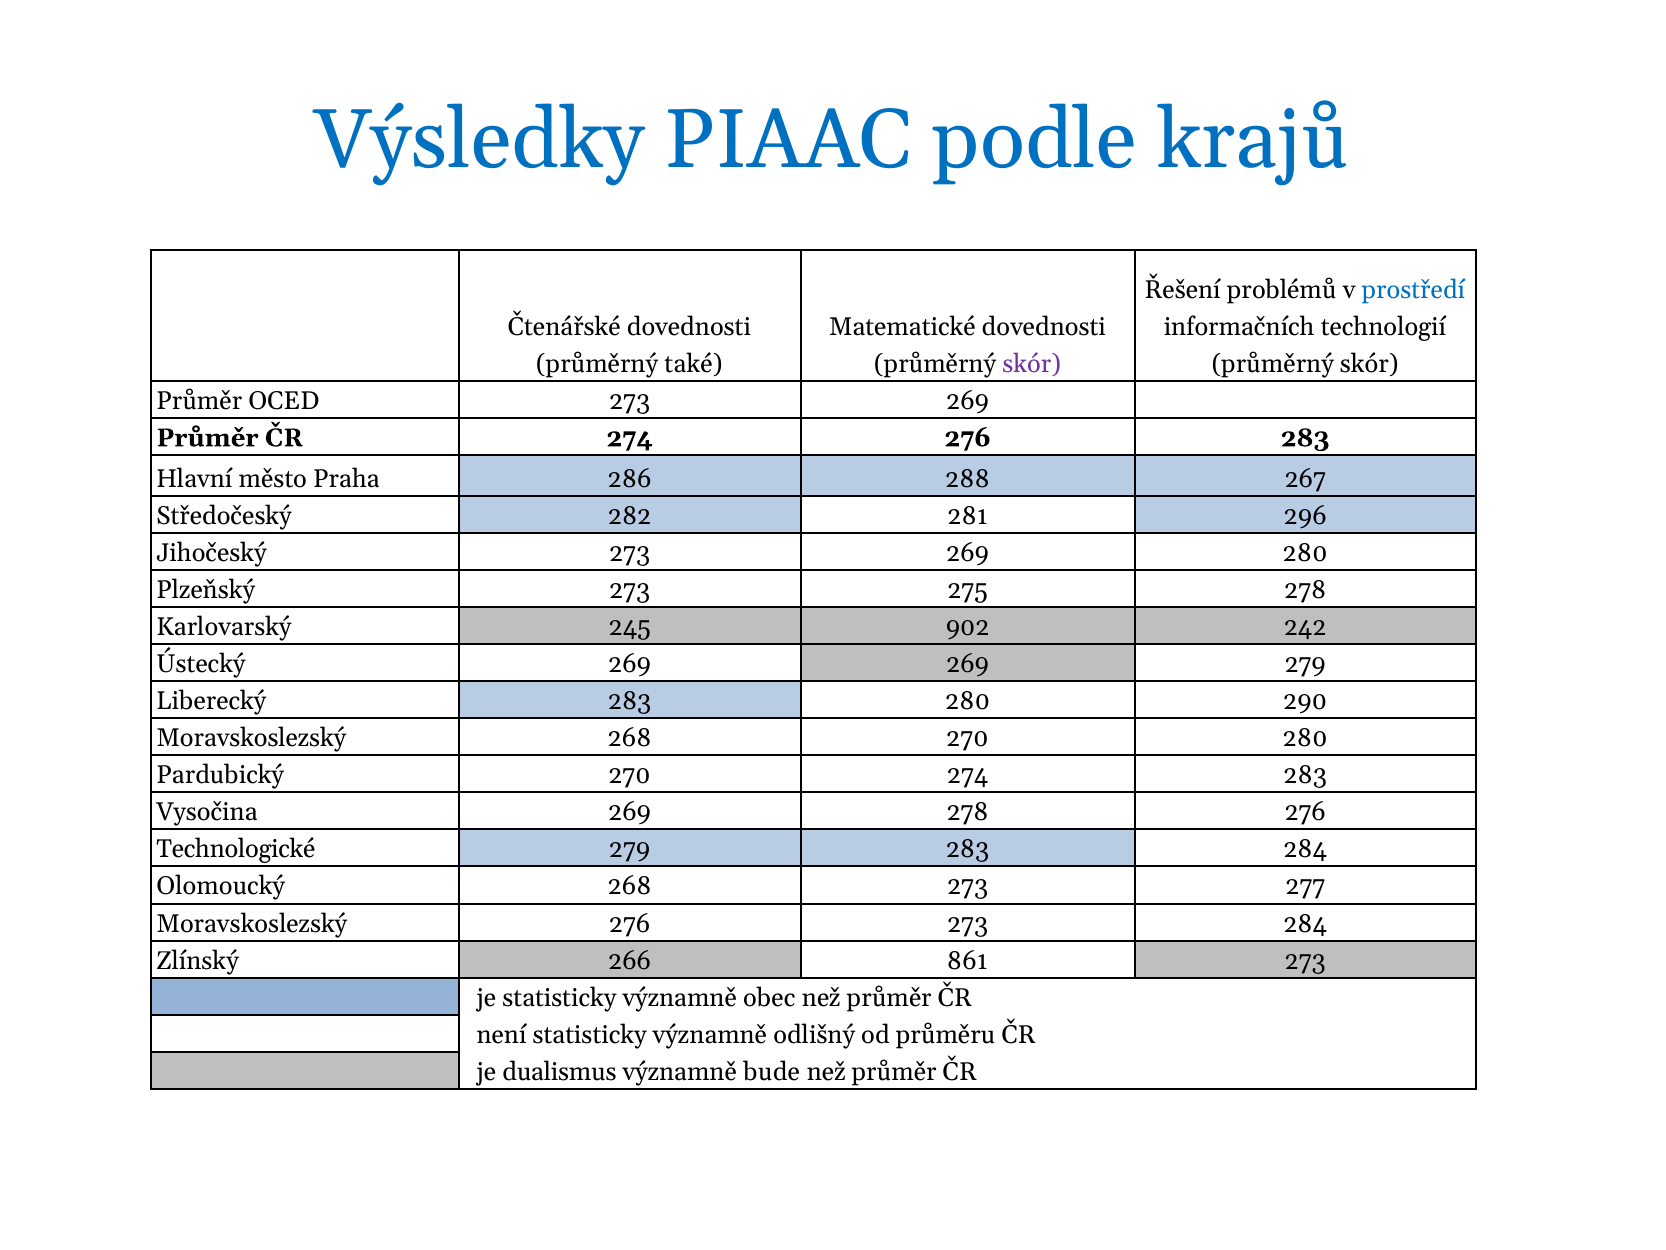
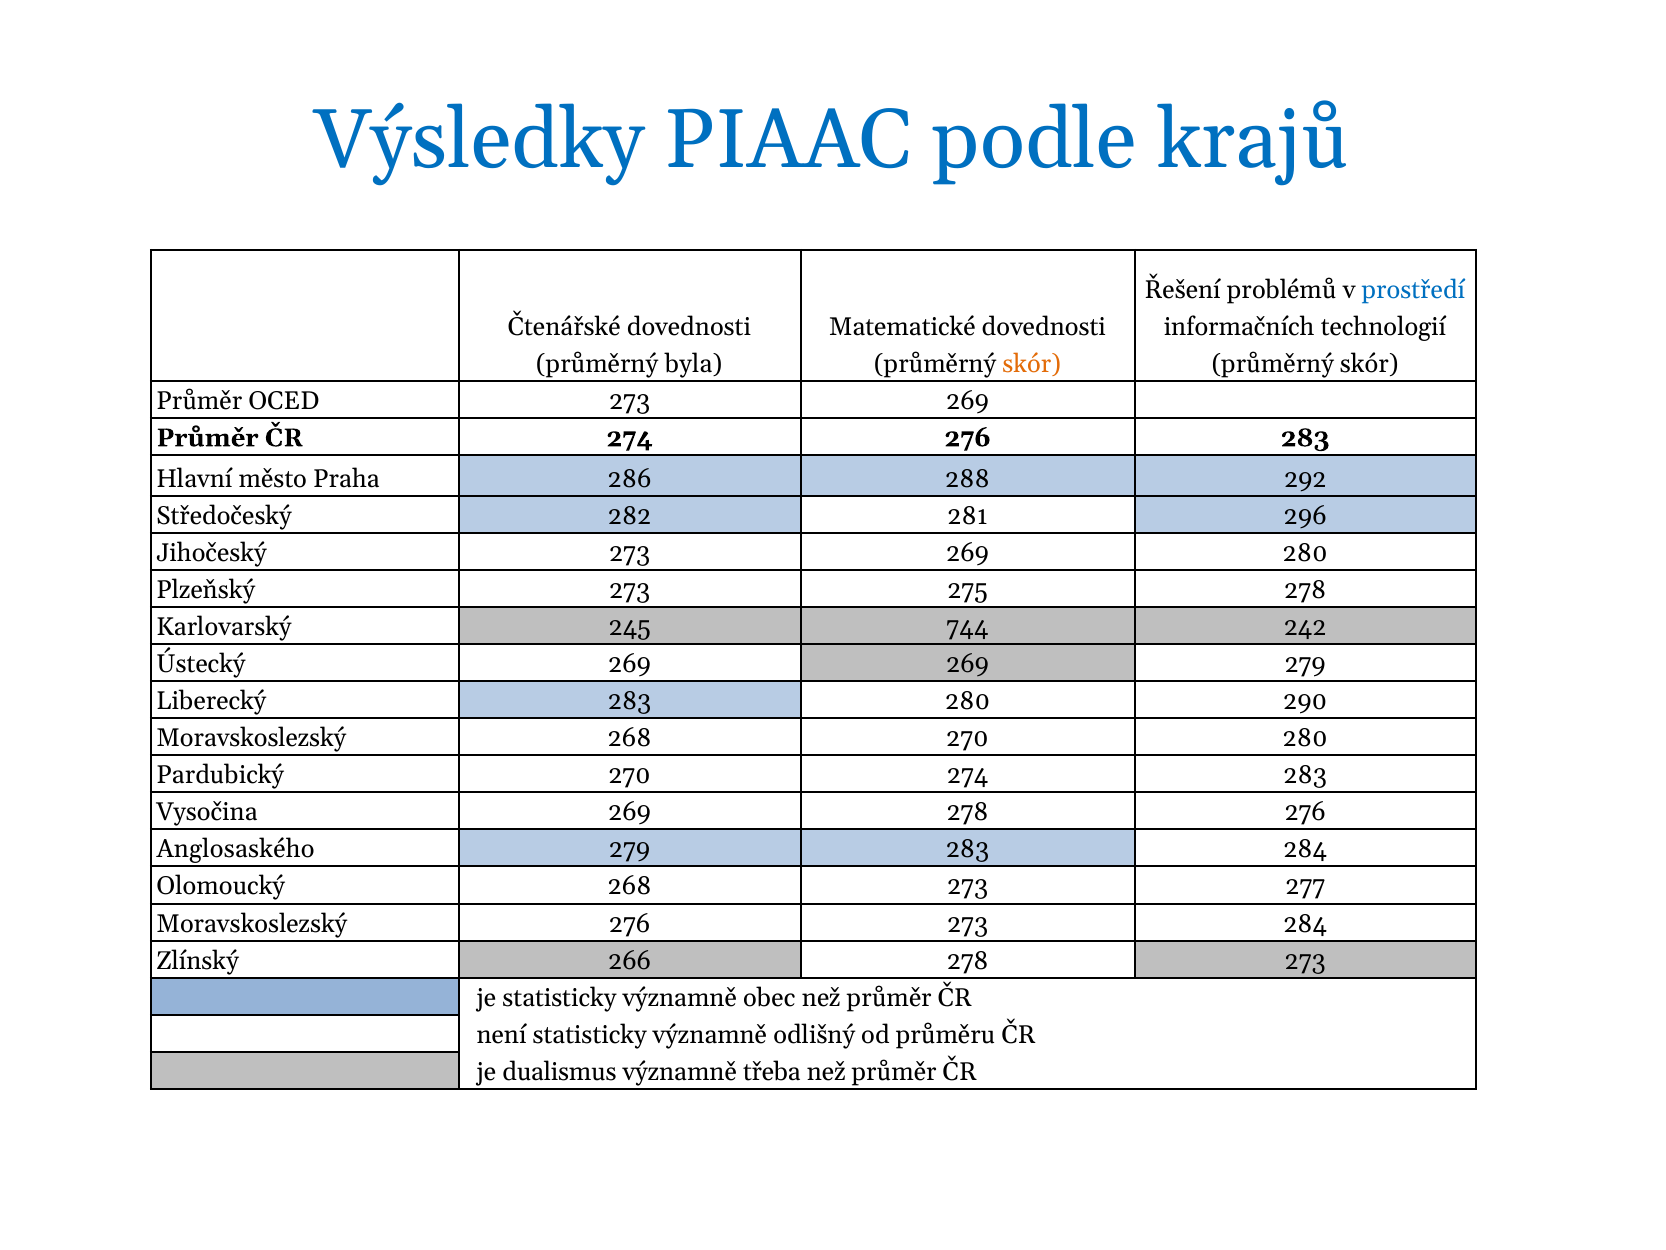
také: také -> byla
skór at (1032, 364) colour: purple -> orange
267: 267 -> 292
902: 902 -> 744
Technologické: Technologické -> Anglosaského
266 861: 861 -> 278
bude: bude -> třeba
